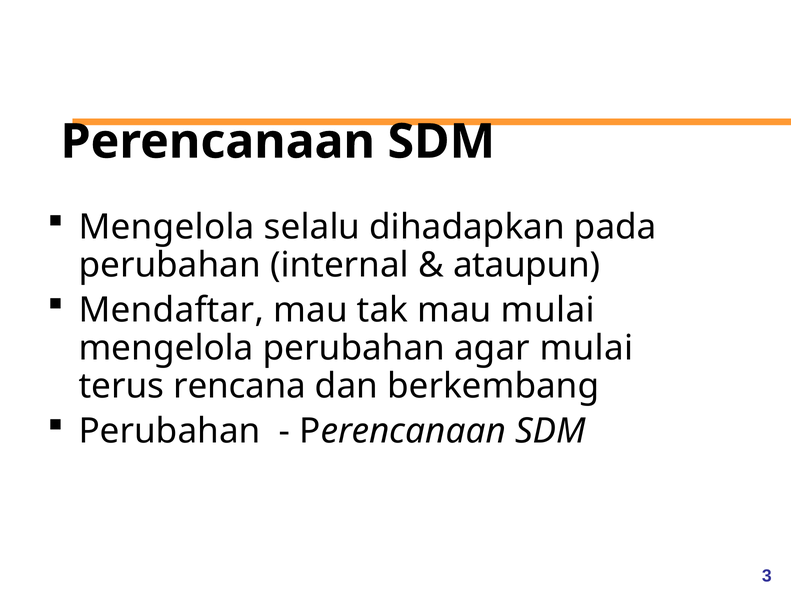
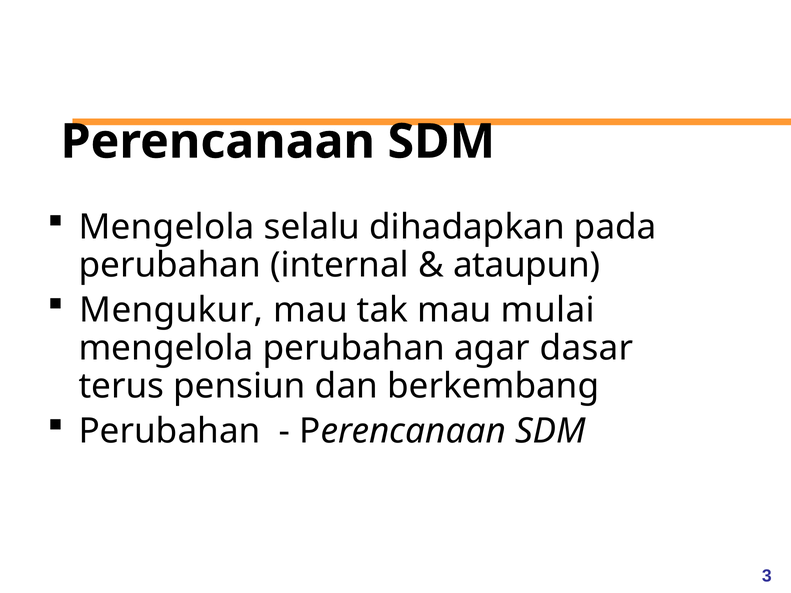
Mendaftar: Mendaftar -> Mengukur
agar mulai: mulai -> dasar
rencana: rencana -> pensiun
